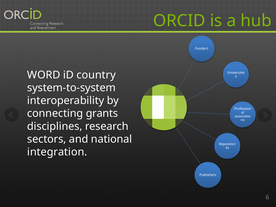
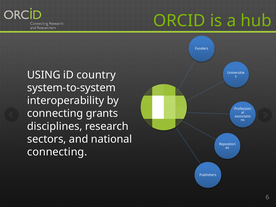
WORD: WORD -> USING
integration at (57, 152): integration -> connecting
